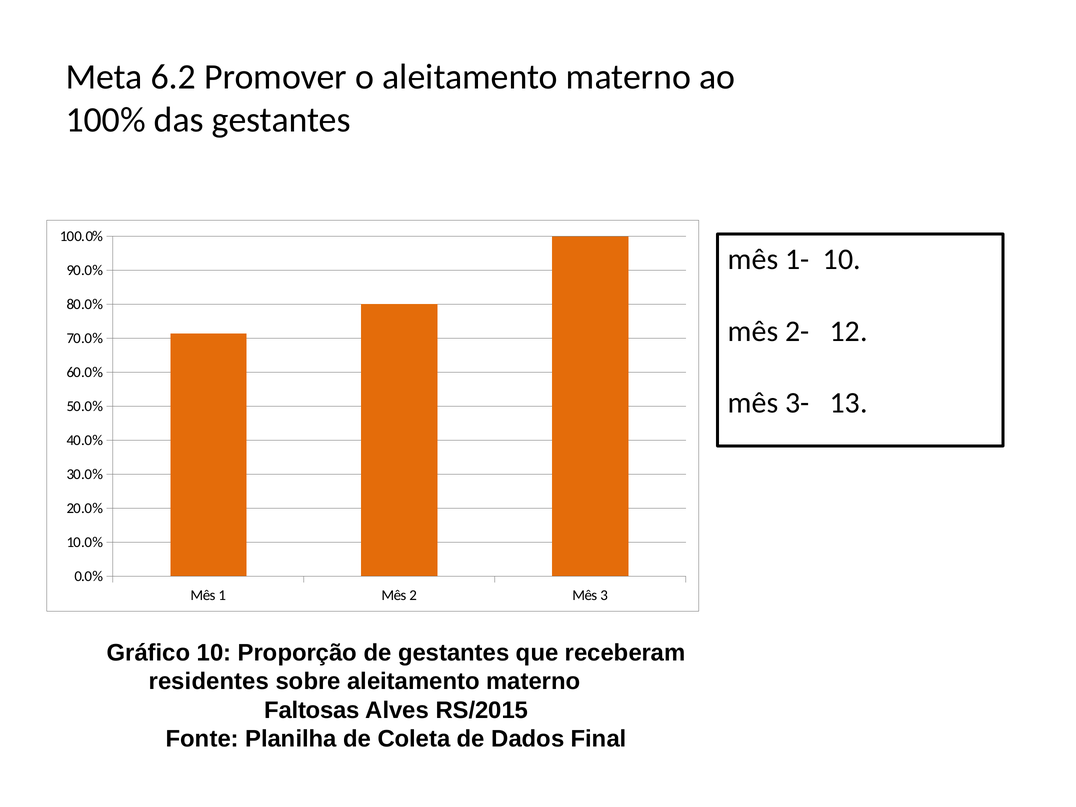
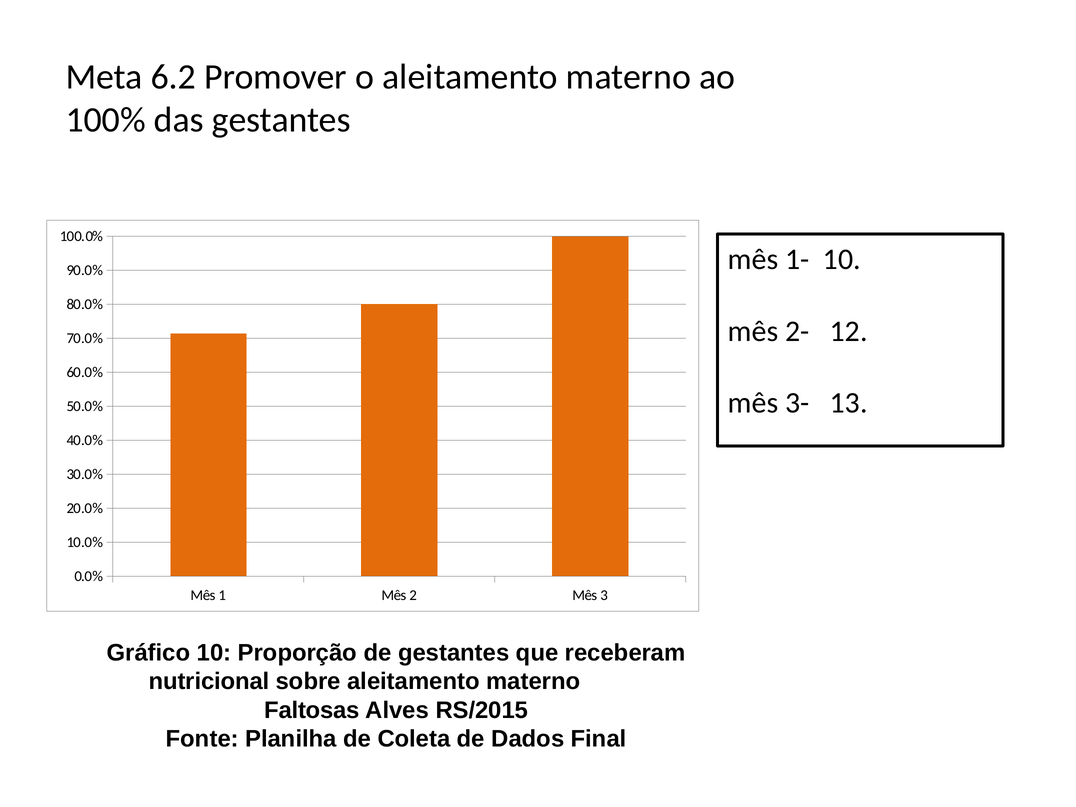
residentes: residentes -> nutricional
